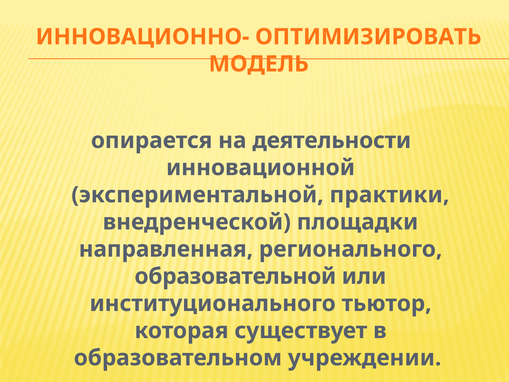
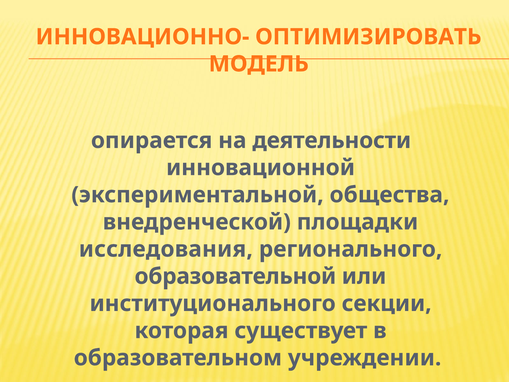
практики: практики -> общества
направленная: направленная -> исследования
тьютор: тьютор -> секции
